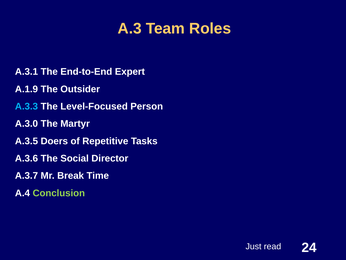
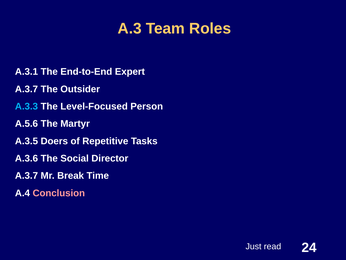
A.1.9 at (26, 89): A.1.9 -> A.3.7
A.3.0: A.3.0 -> A.5.6
Conclusion colour: light green -> pink
